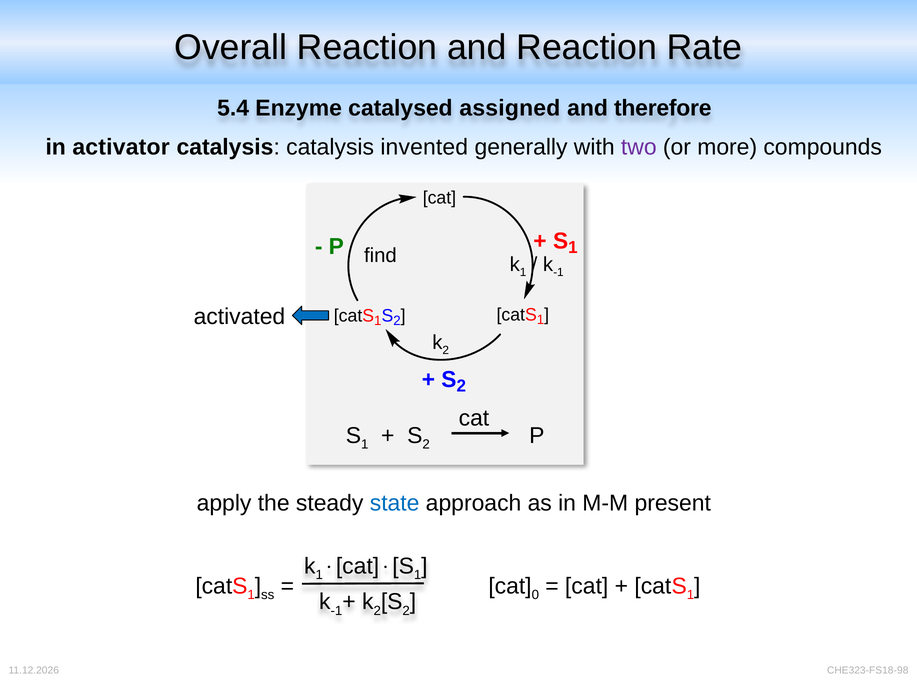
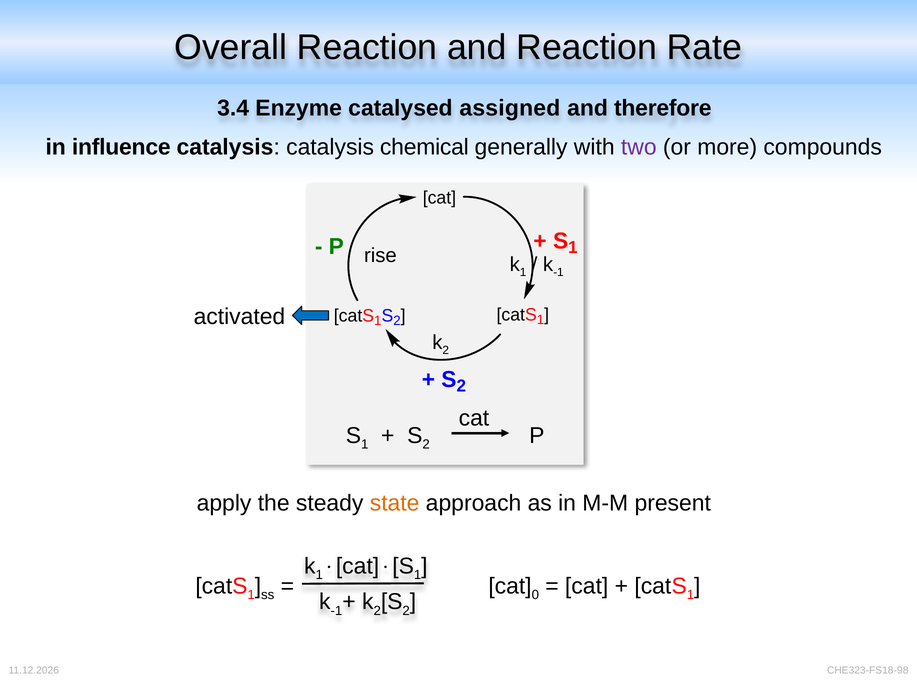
5.4: 5.4 -> 3.4
activator: activator -> influence
invented: invented -> chemical
find: find -> rise
state colour: blue -> orange
